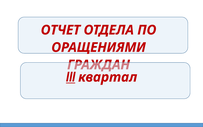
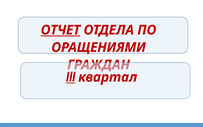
ОТЧЕТ underline: none -> present
